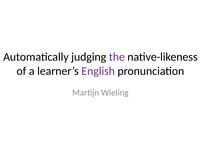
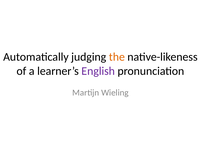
the colour: purple -> orange
